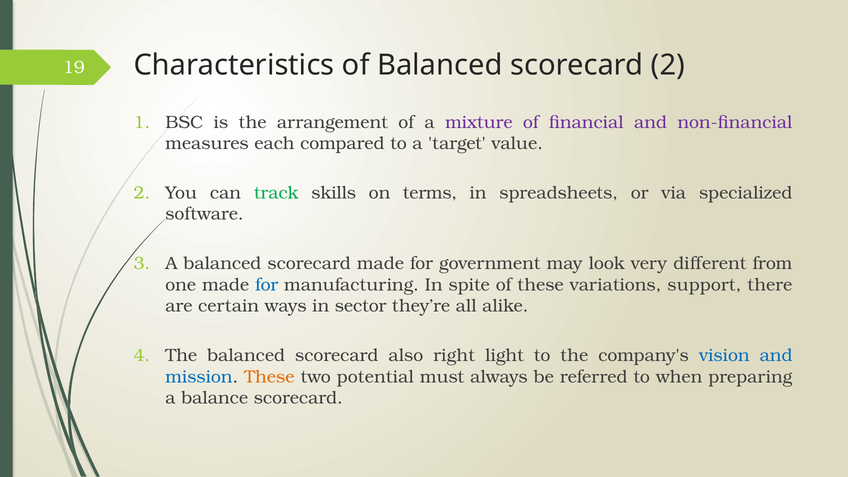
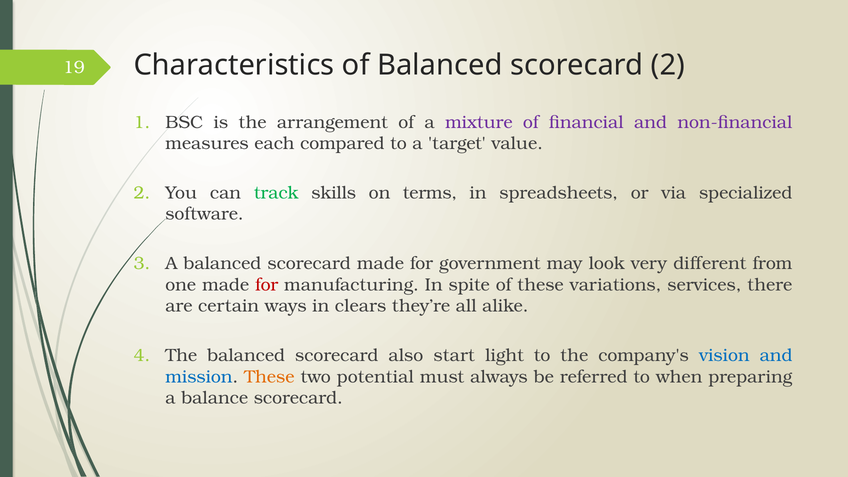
for at (267, 285) colour: blue -> red
support: support -> services
sector: sector -> clears
right: right -> start
